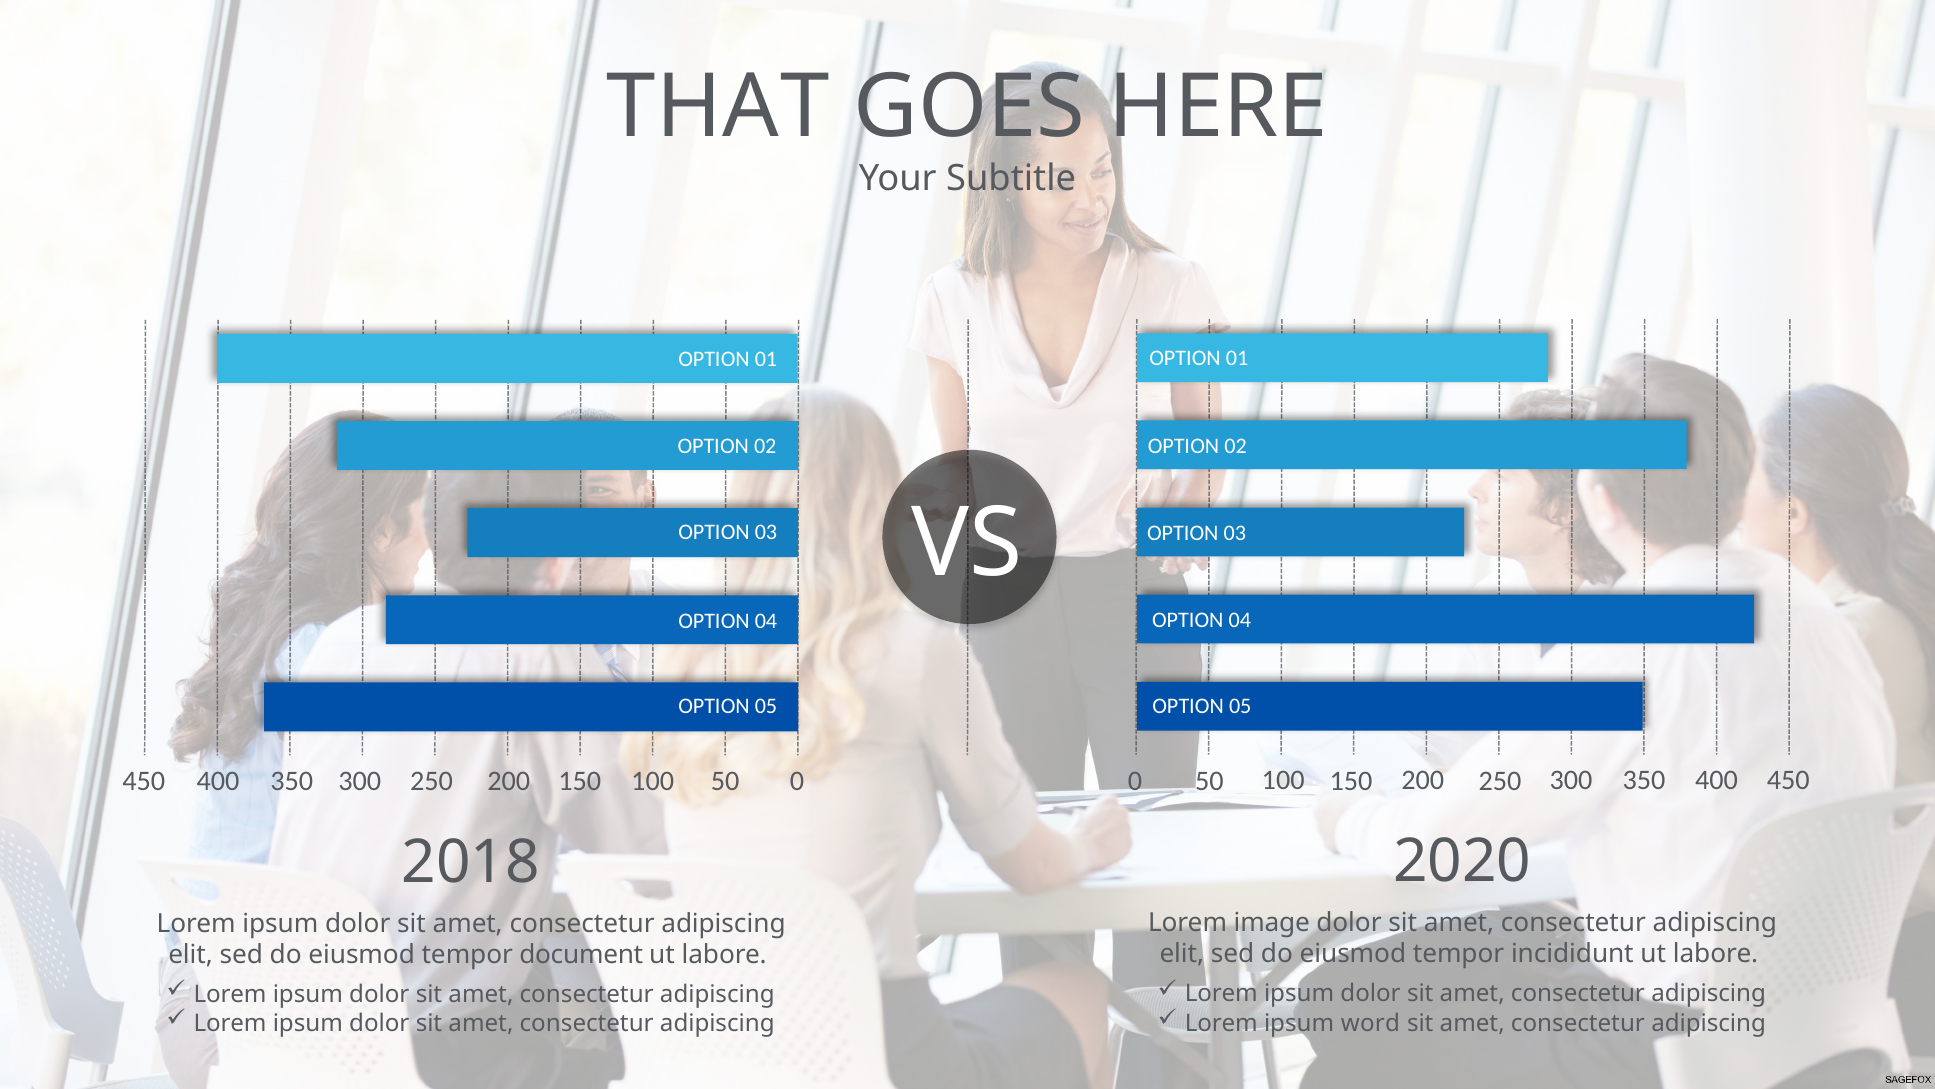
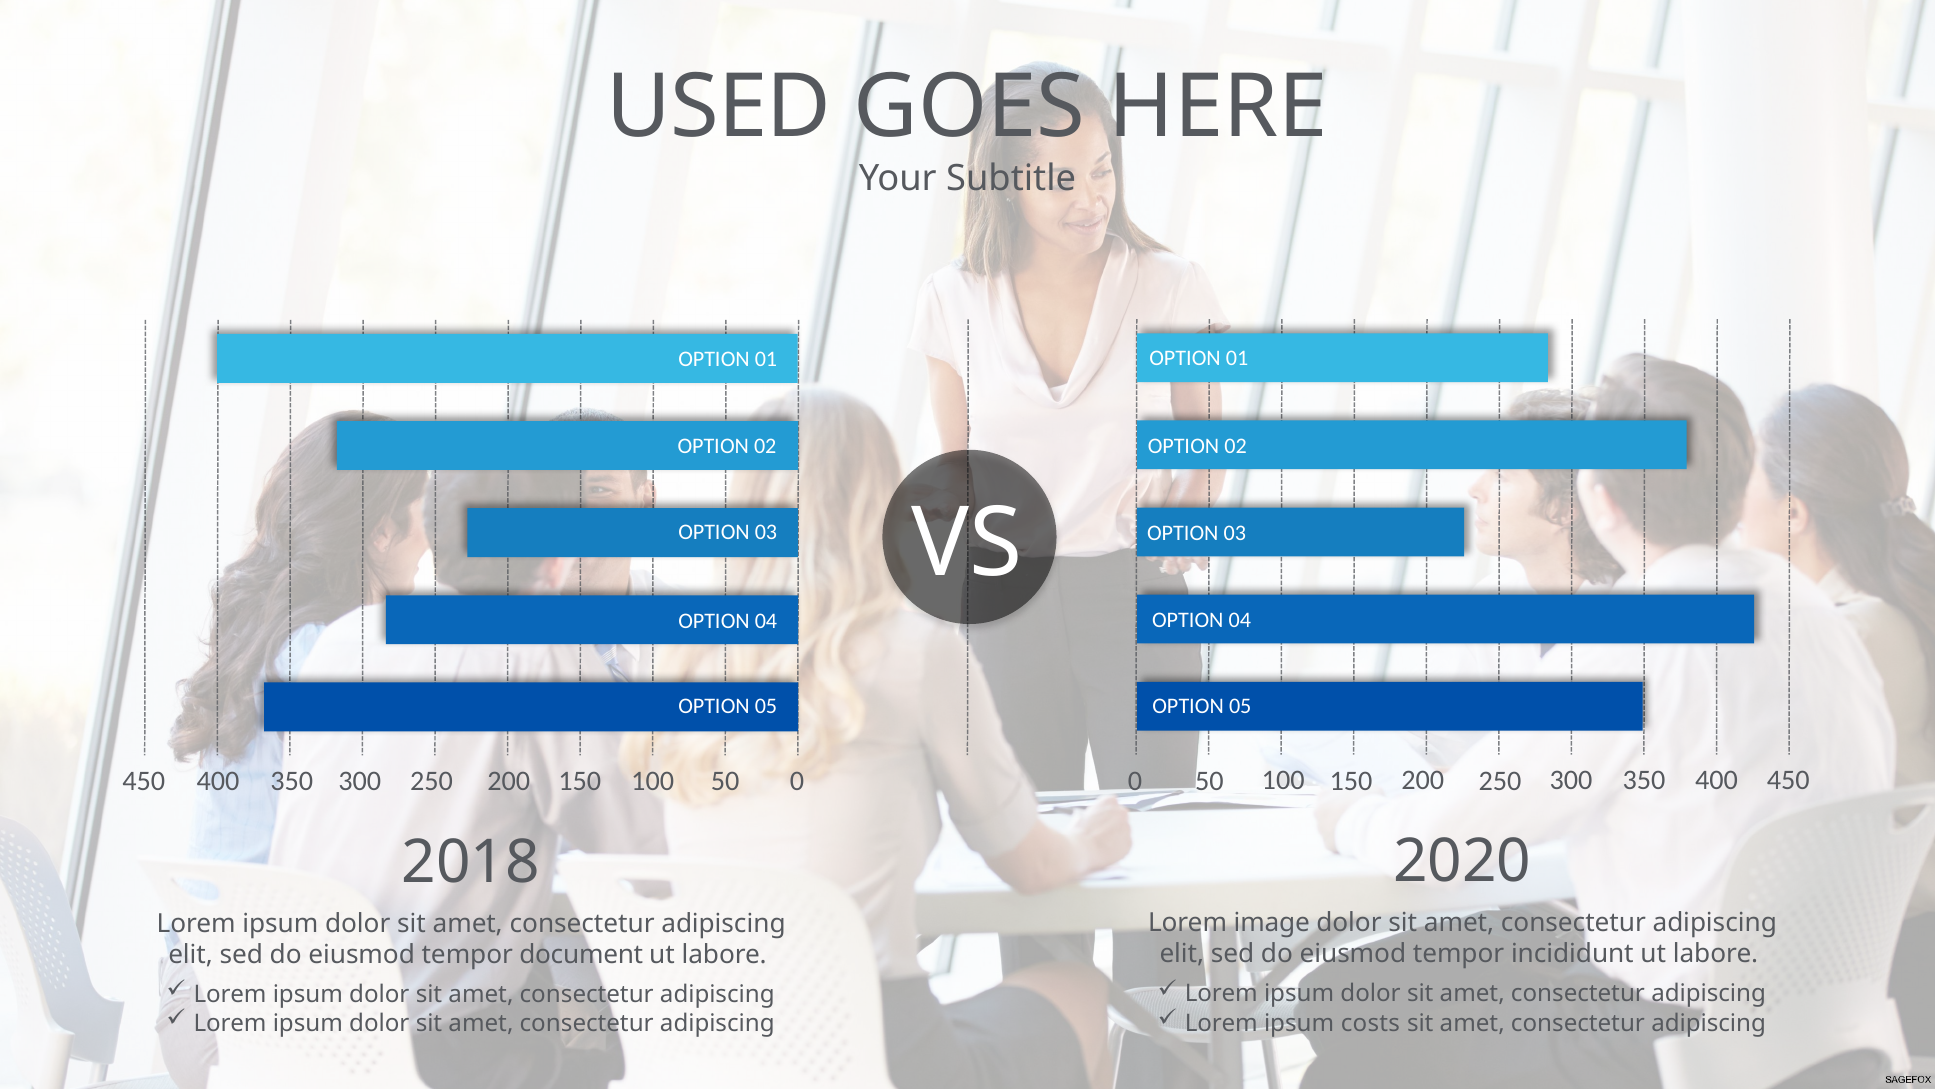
THAT: THAT -> USED
word: word -> costs
